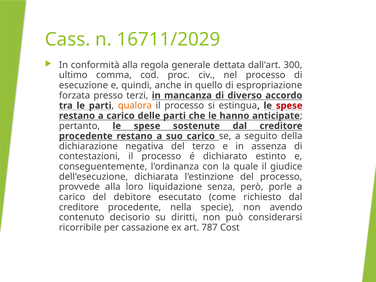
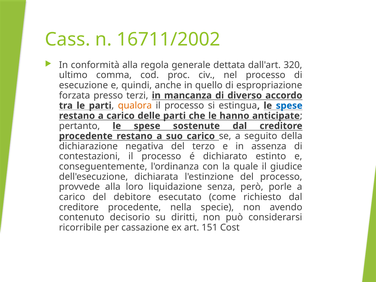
16711/2029: 16711/2029 -> 16711/2002
300: 300 -> 320
spese at (289, 106) colour: red -> blue
787: 787 -> 151
